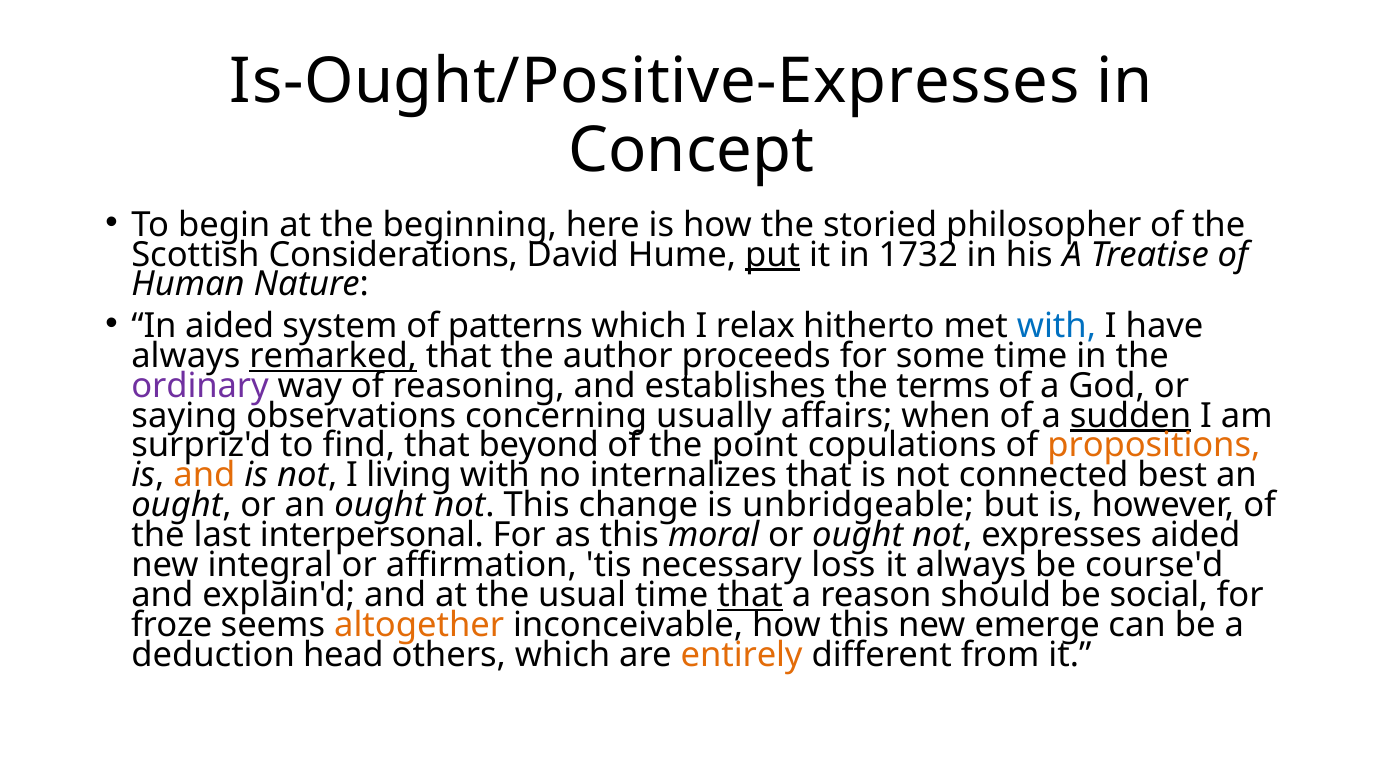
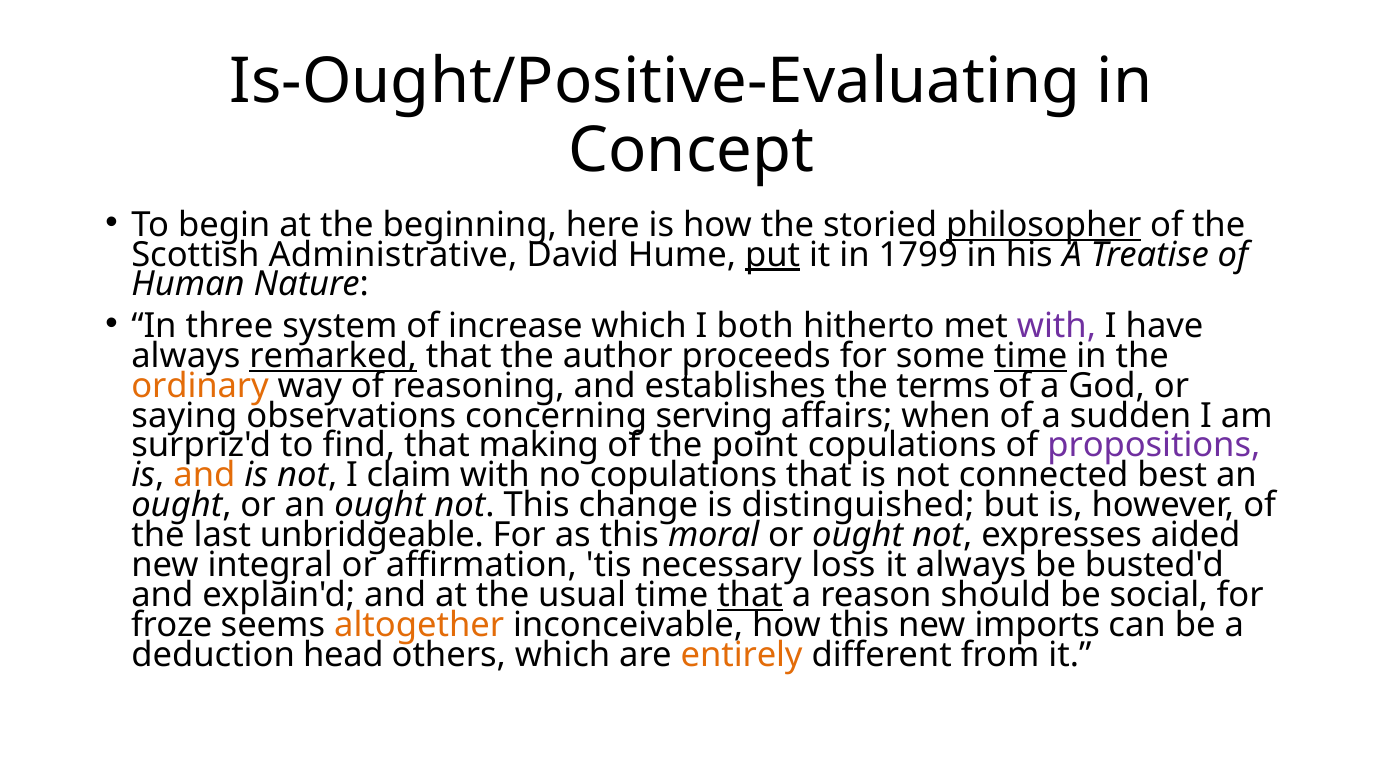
Is-Ought/Positive-Expresses: Is-Ought/Positive-Expresses -> Is-Ought/Positive-Evaluating
philosopher underline: none -> present
Considerations: Considerations -> Administrative
1732: 1732 -> 1799
In aided: aided -> three
patterns: patterns -> increase
relax: relax -> both
with at (1056, 326) colour: blue -> purple
time at (1031, 356) underline: none -> present
ordinary colour: purple -> orange
usually: usually -> serving
sudden underline: present -> none
beyond: beyond -> making
propositions colour: orange -> purple
living: living -> claim
no internalizes: internalizes -> copulations
unbridgeable: unbridgeable -> distinguished
interpersonal: interpersonal -> unbridgeable
course'd: course'd -> busted'd
emerge: emerge -> imports
